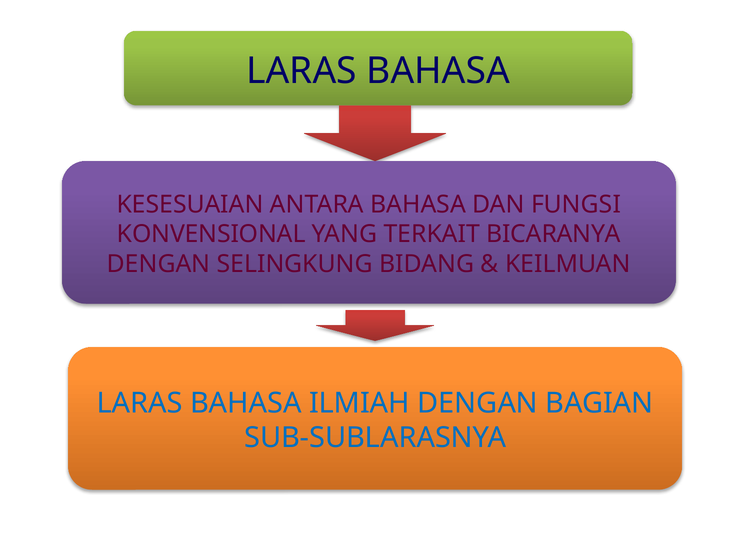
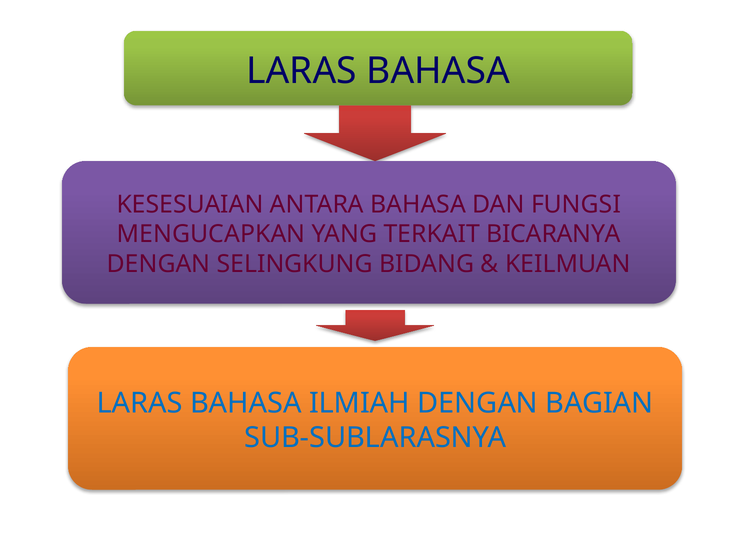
KONVENSIONAL: KONVENSIONAL -> MENGUCAPKAN
